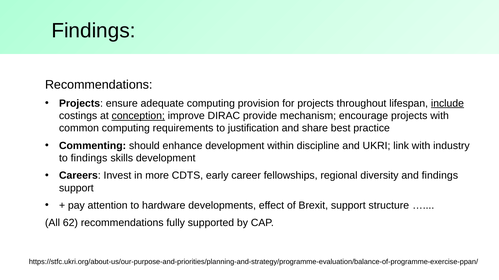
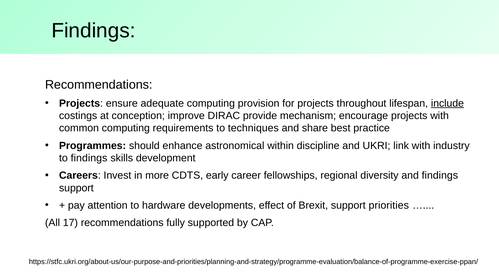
conception underline: present -> none
justification: justification -> techniques
Commenting: Commenting -> Programmes
enhance development: development -> astronomical
structure: structure -> priorities
62: 62 -> 17
